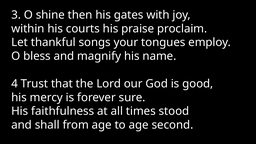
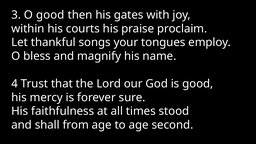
O shine: shine -> good
